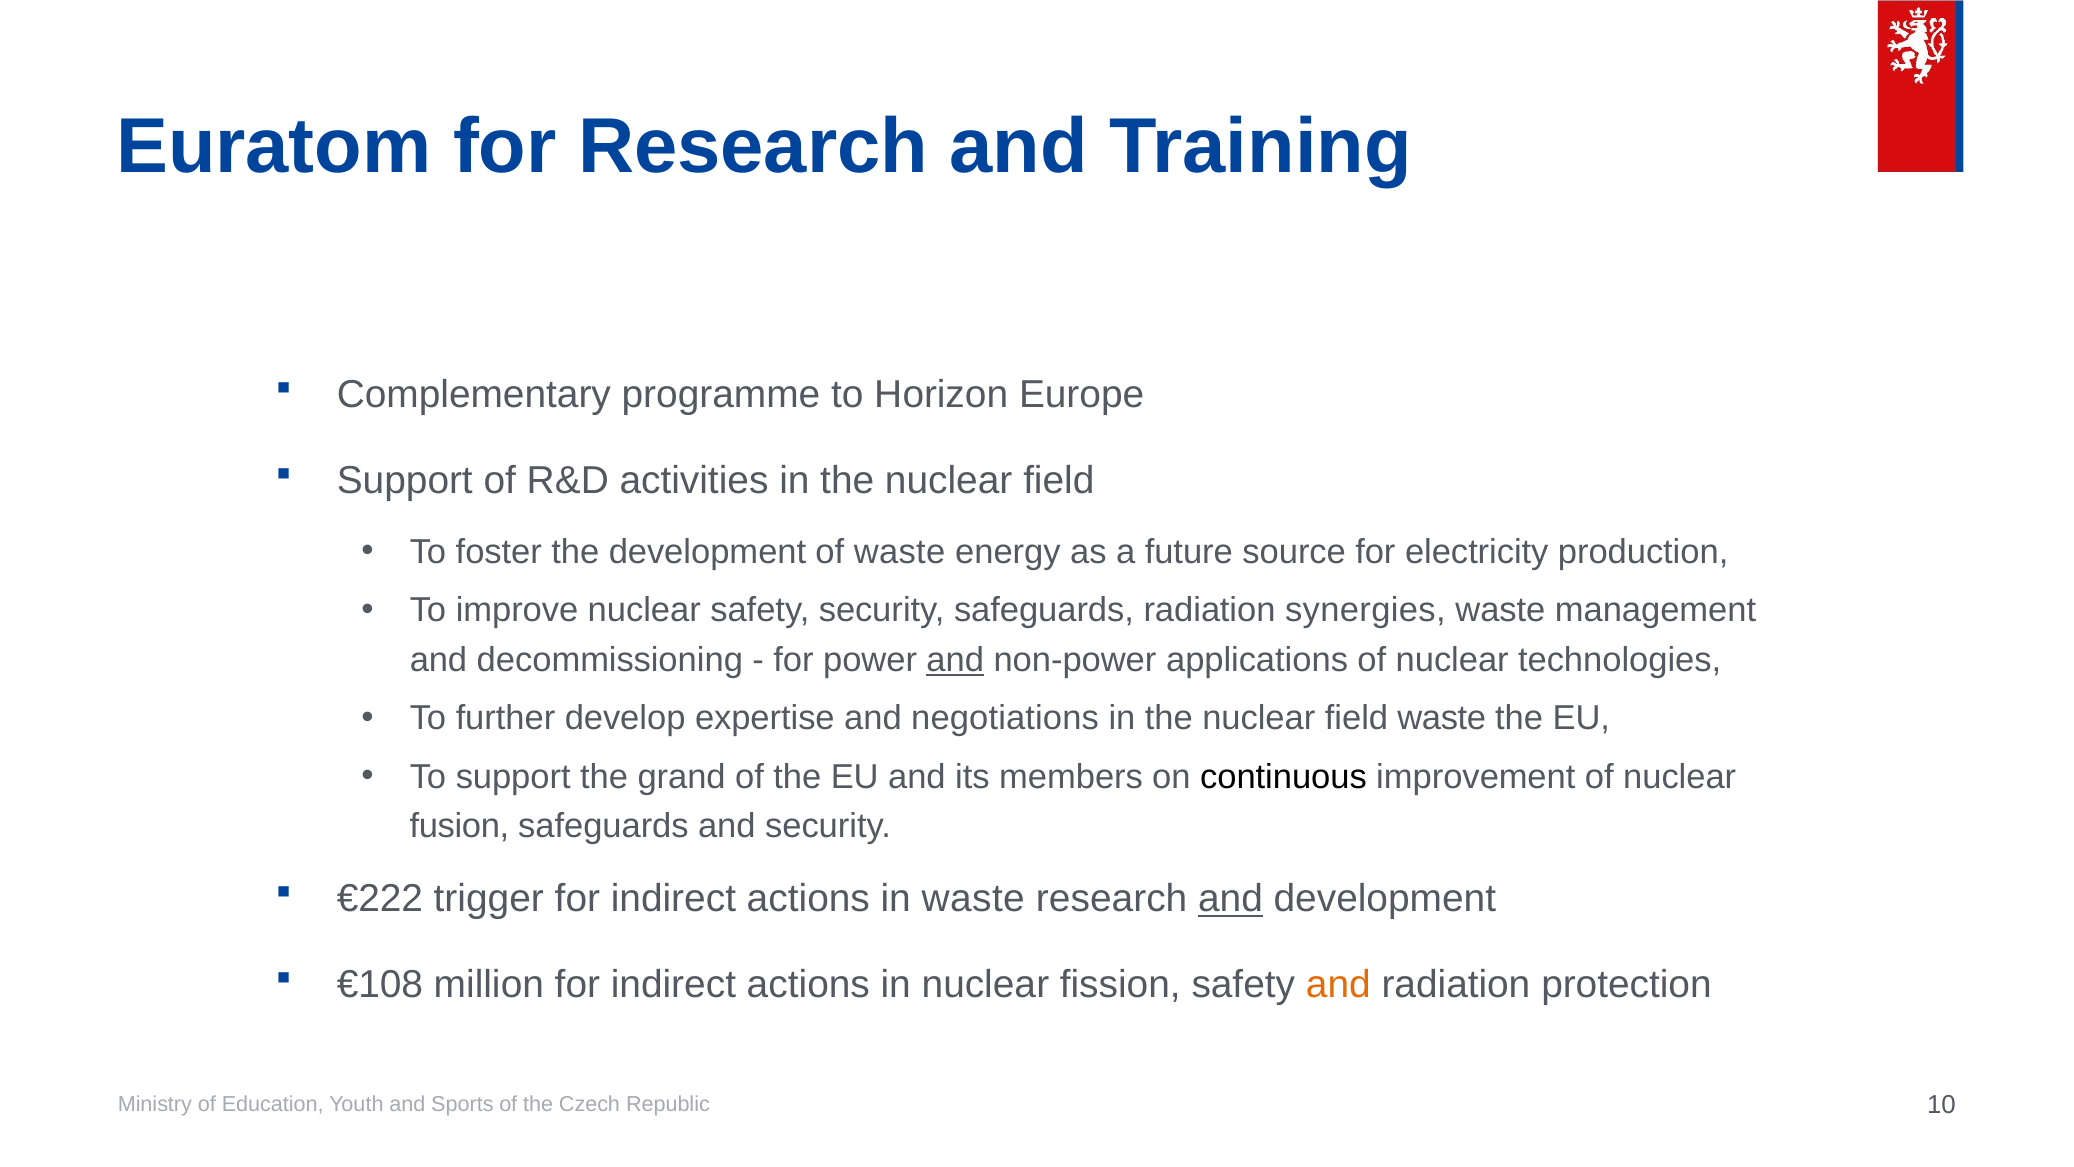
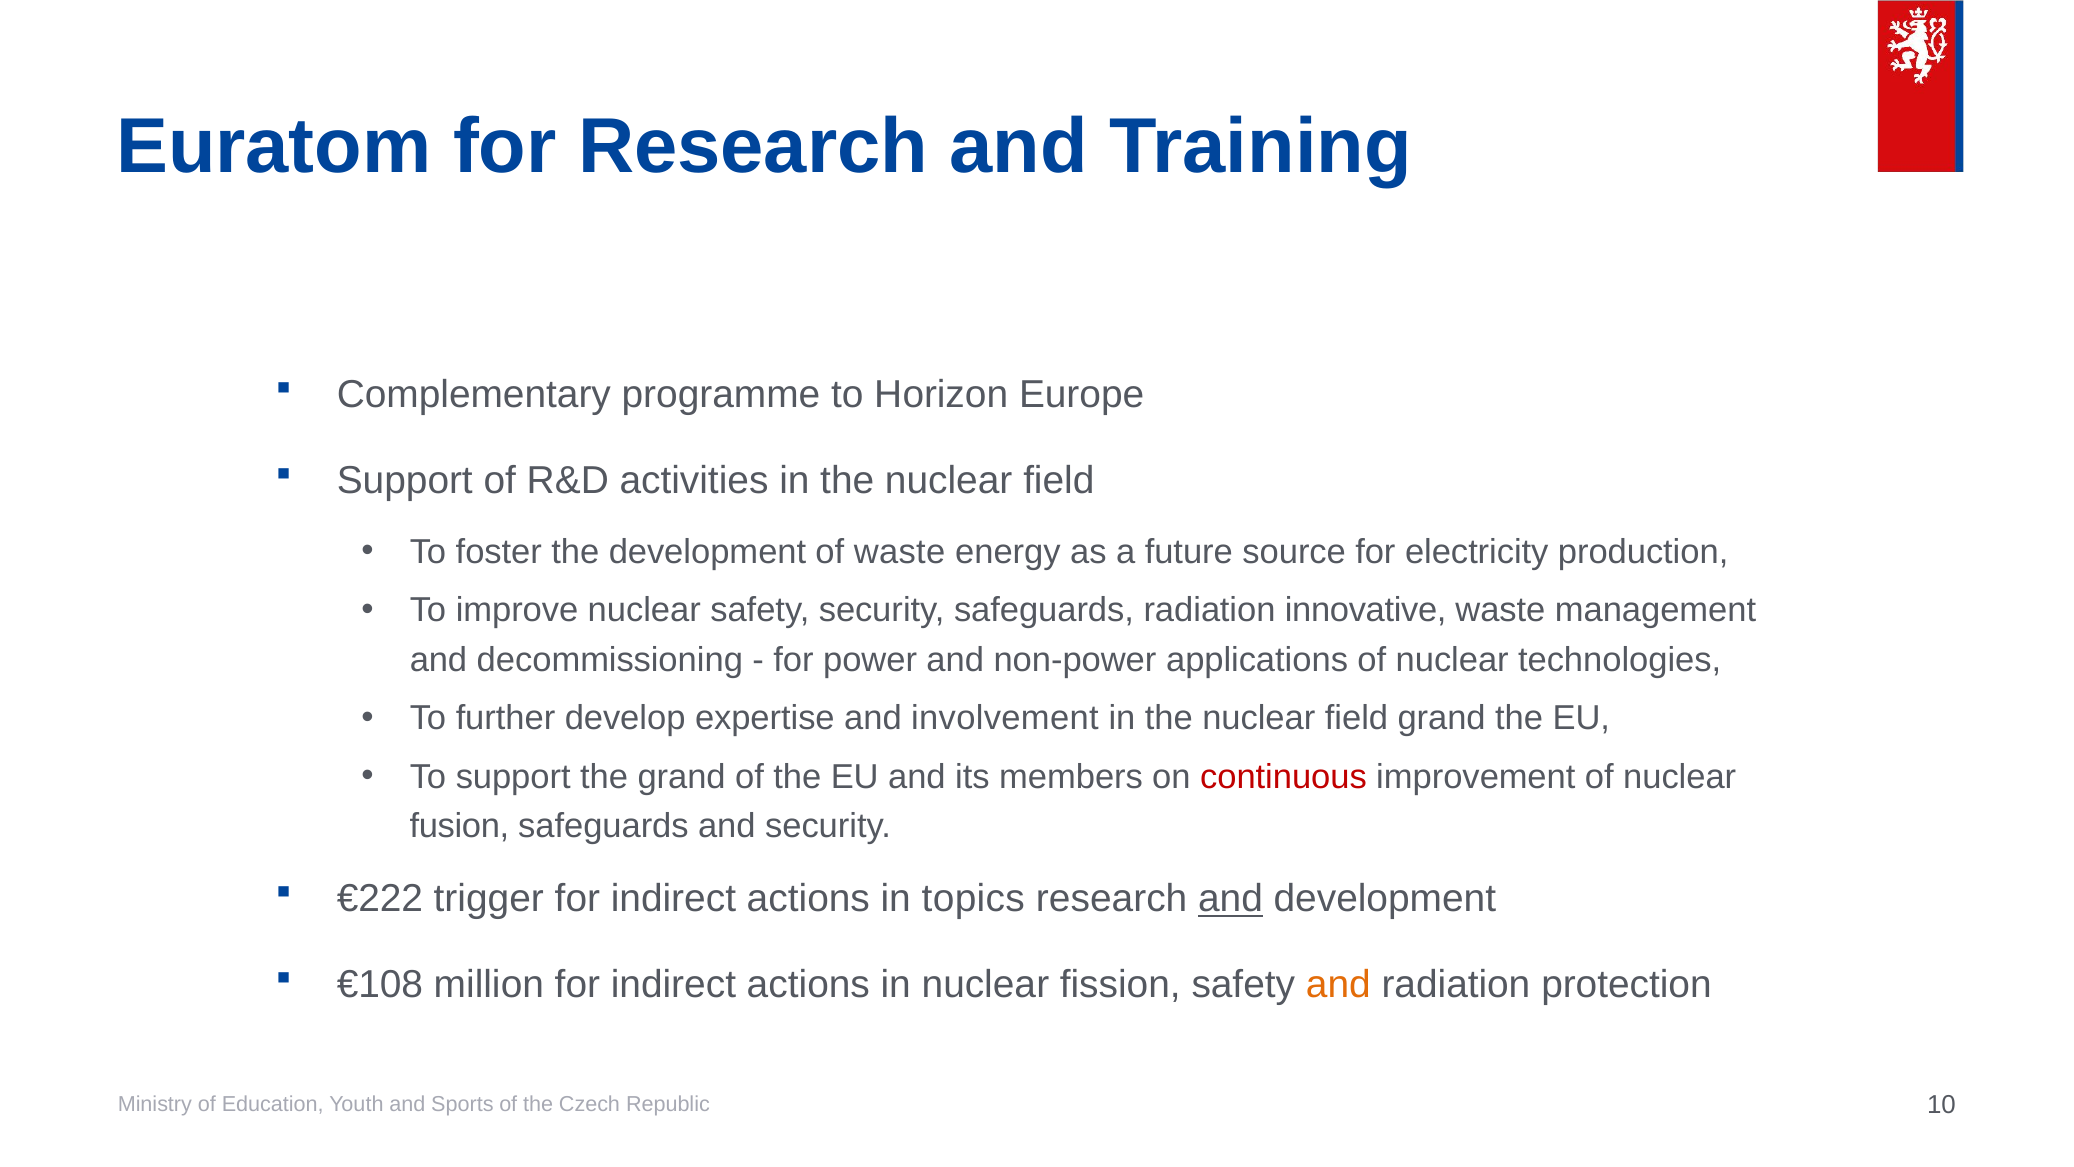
synergies: synergies -> innovative
and at (955, 660) underline: present -> none
negotiations: negotiations -> involvement
field waste: waste -> grand
continuous colour: black -> red
in waste: waste -> topics
